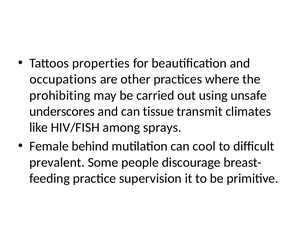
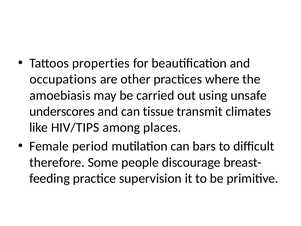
prohibiting: prohibiting -> amoebiasis
HIV/FISH: HIV/FISH -> HIV/TIPS
sprays: sprays -> places
behind: behind -> period
cool: cool -> bars
prevalent: prevalent -> therefore
